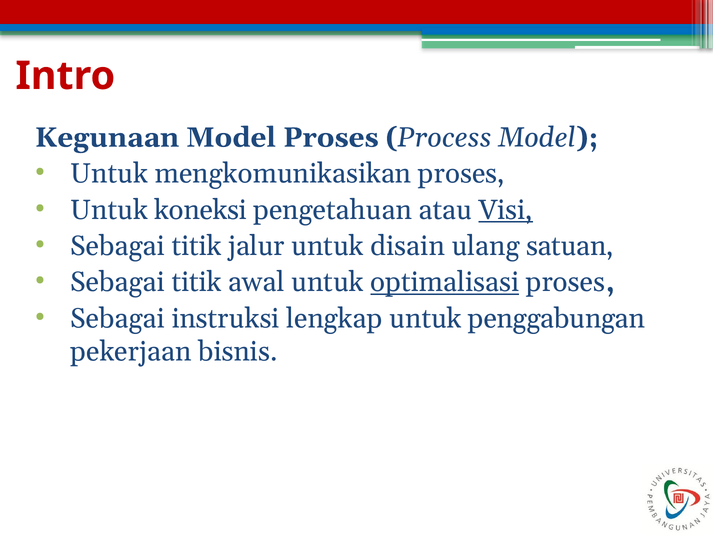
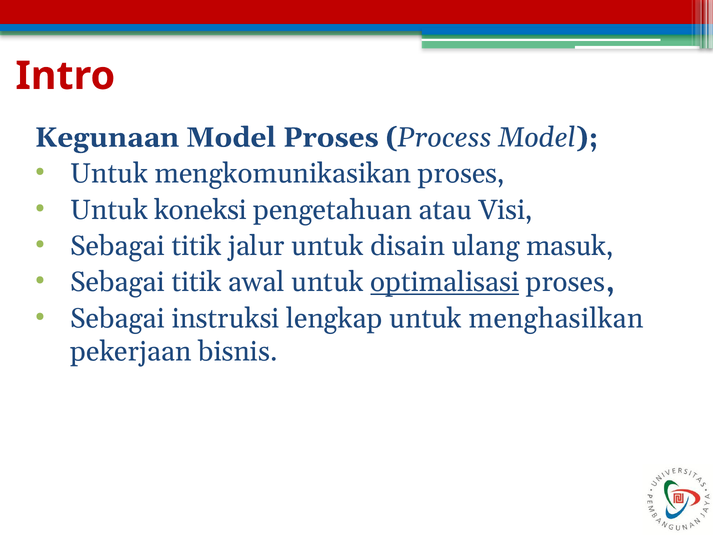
Visi underline: present -> none
satuan: satuan -> masuk
penggabungan: penggabungan -> menghasilkan
